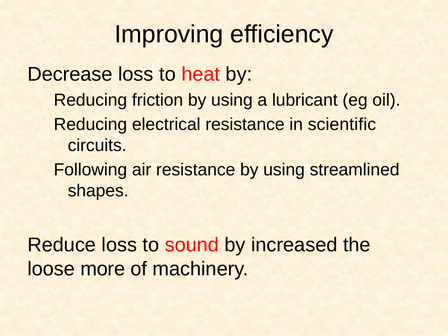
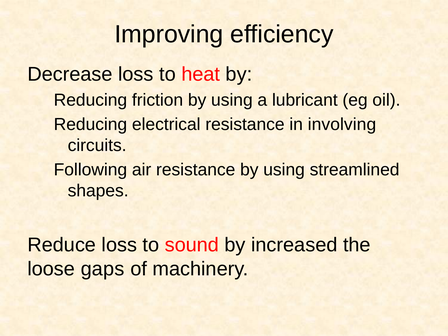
scientific: scientific -> involving
more: more -> gaps
